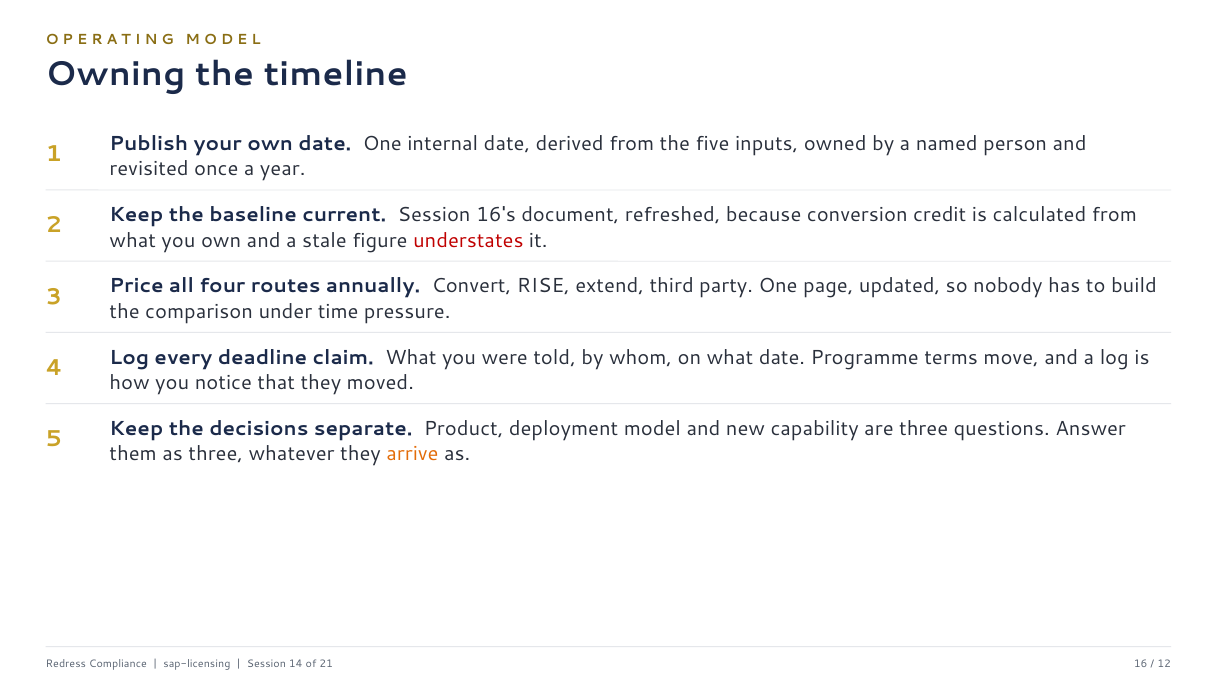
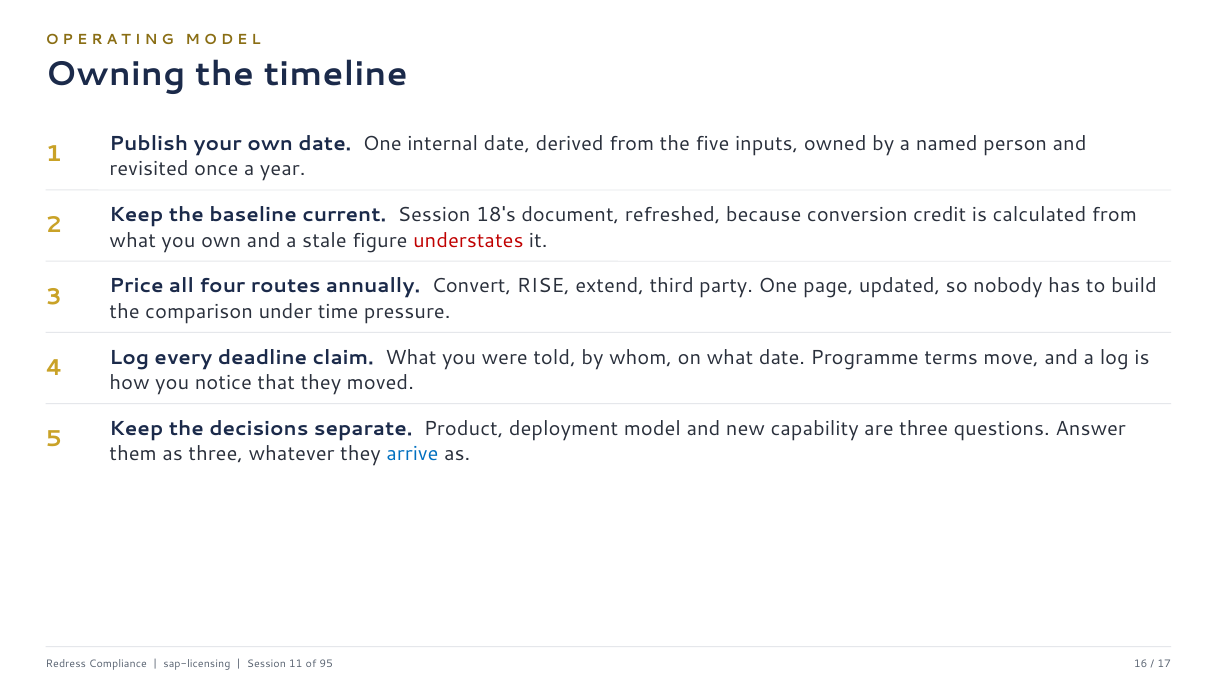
16's: 16's -> 18's
arrive colour: orange -> blue
14: 14 -> 11
21: 21 -> 95
12: 12 -> 17
